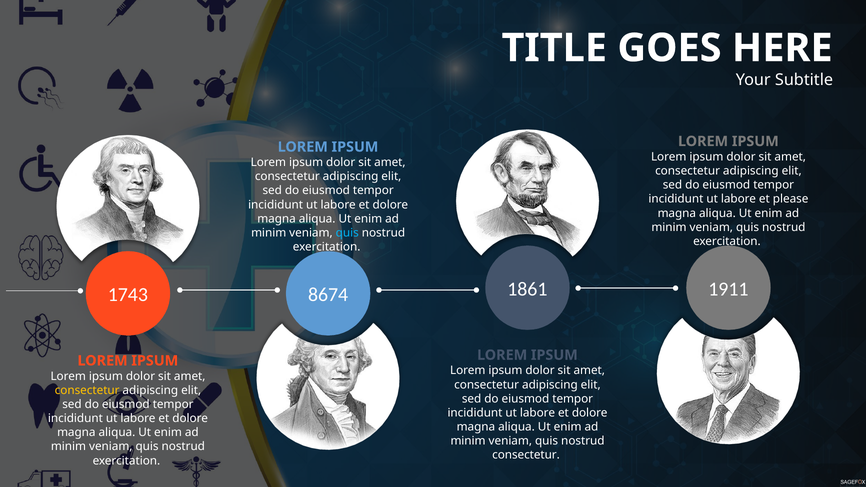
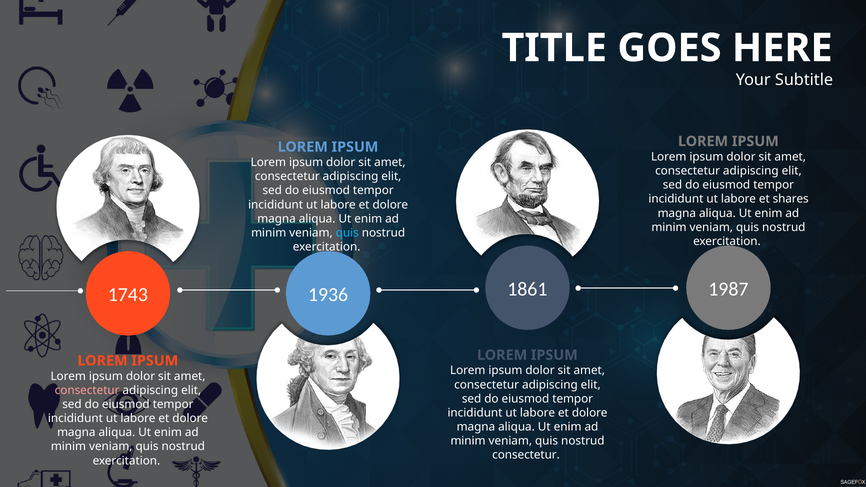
please: please -> shares
1911: 1911 -> 1987
8674: 8674 -> 1936
consectetur at (87, 390) colour: yellow -> pink
